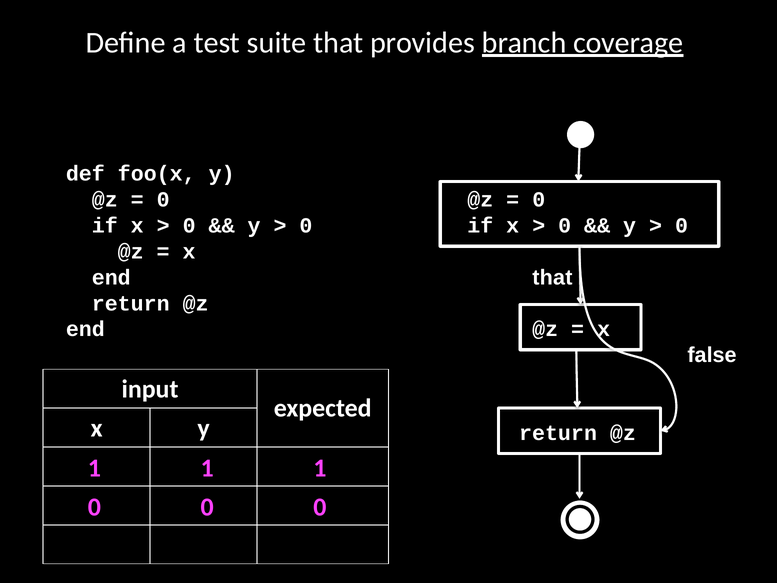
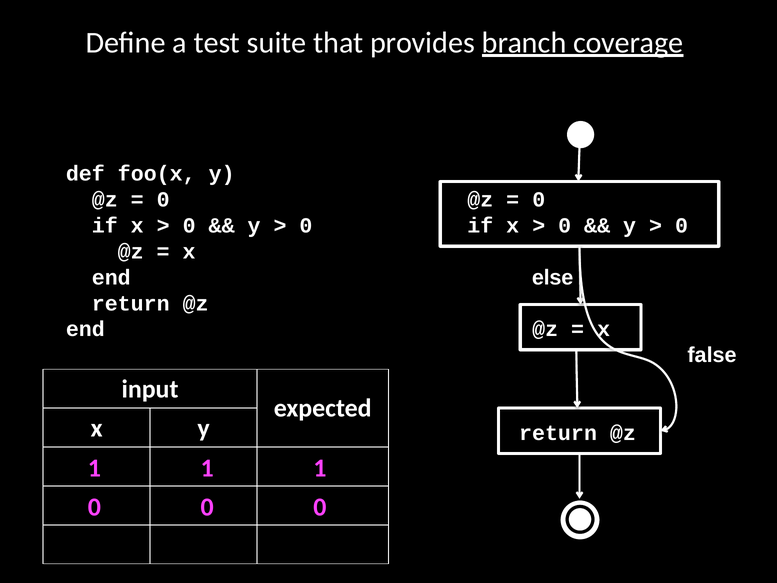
that at (552, 277): that -> else
